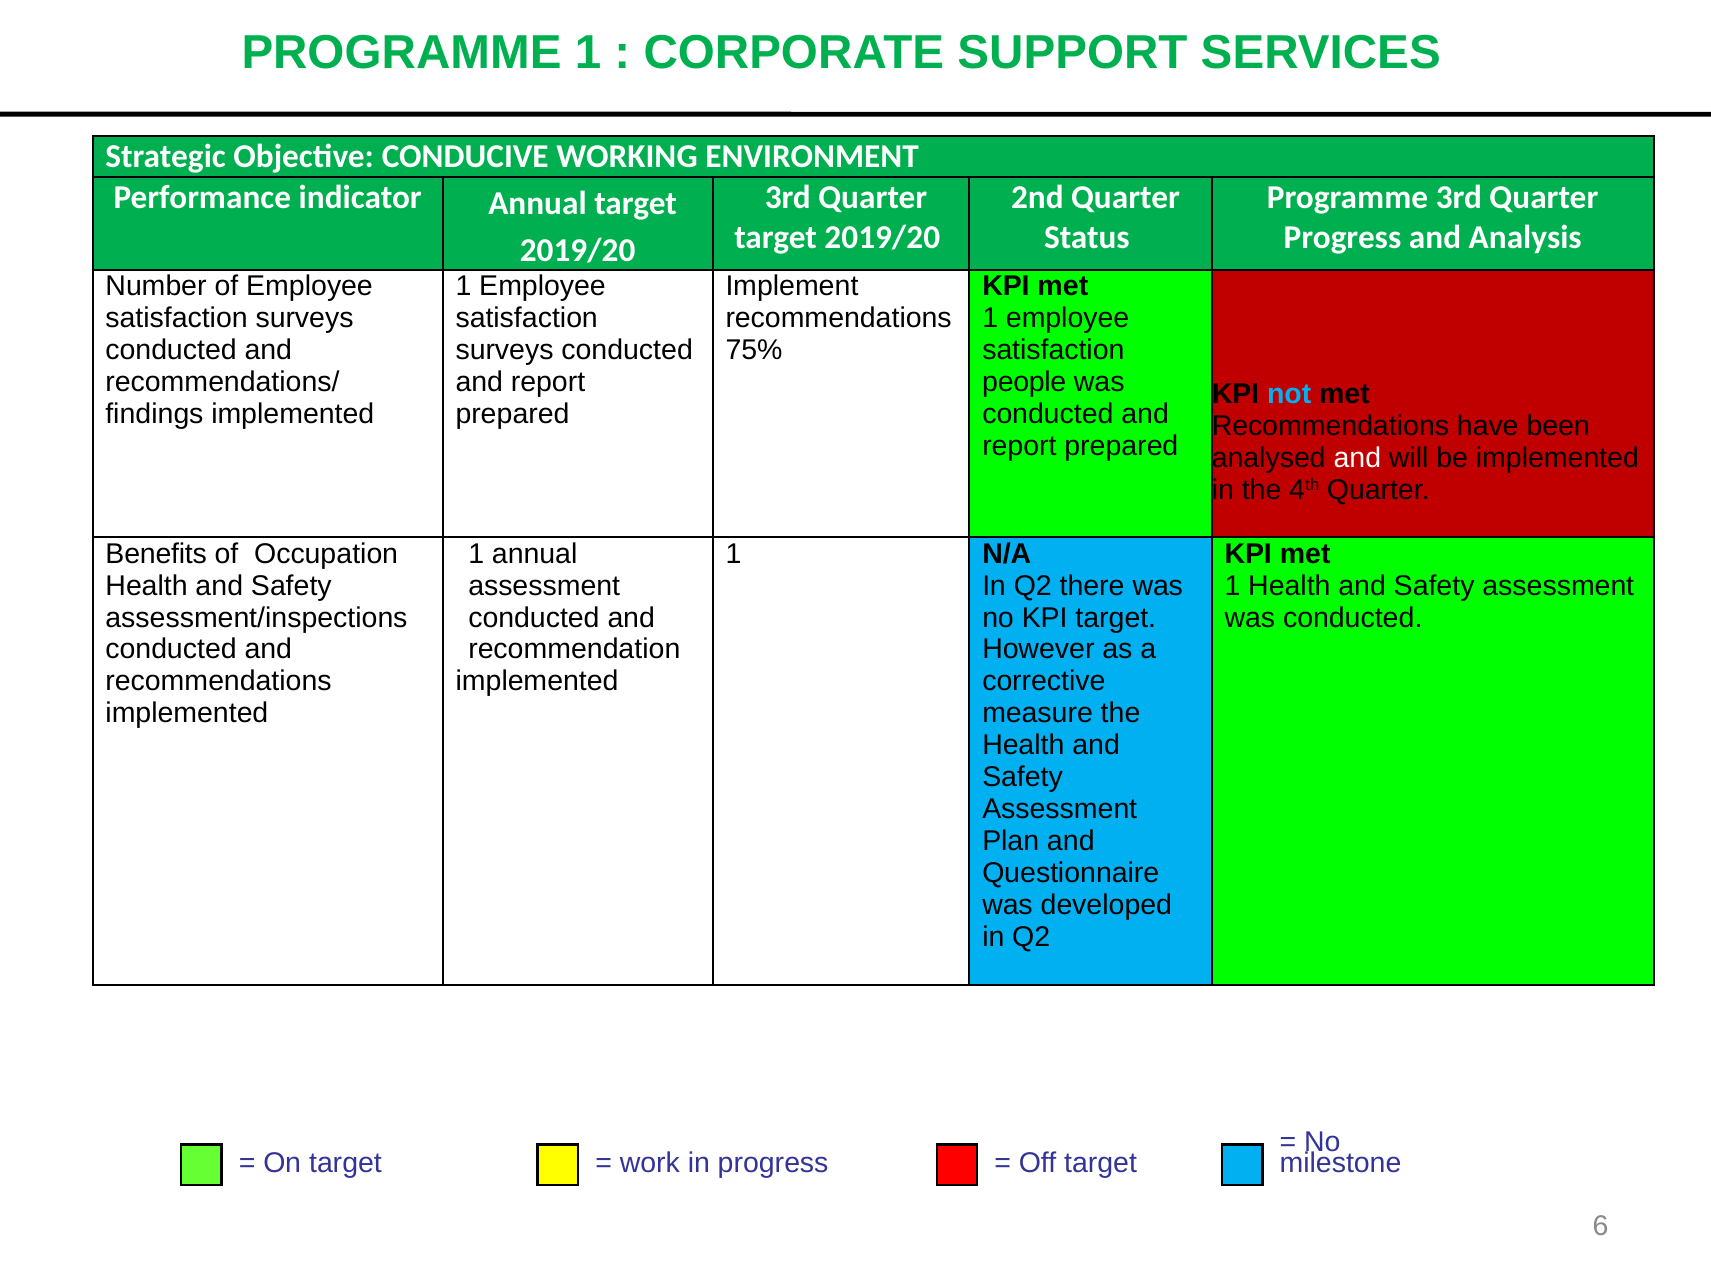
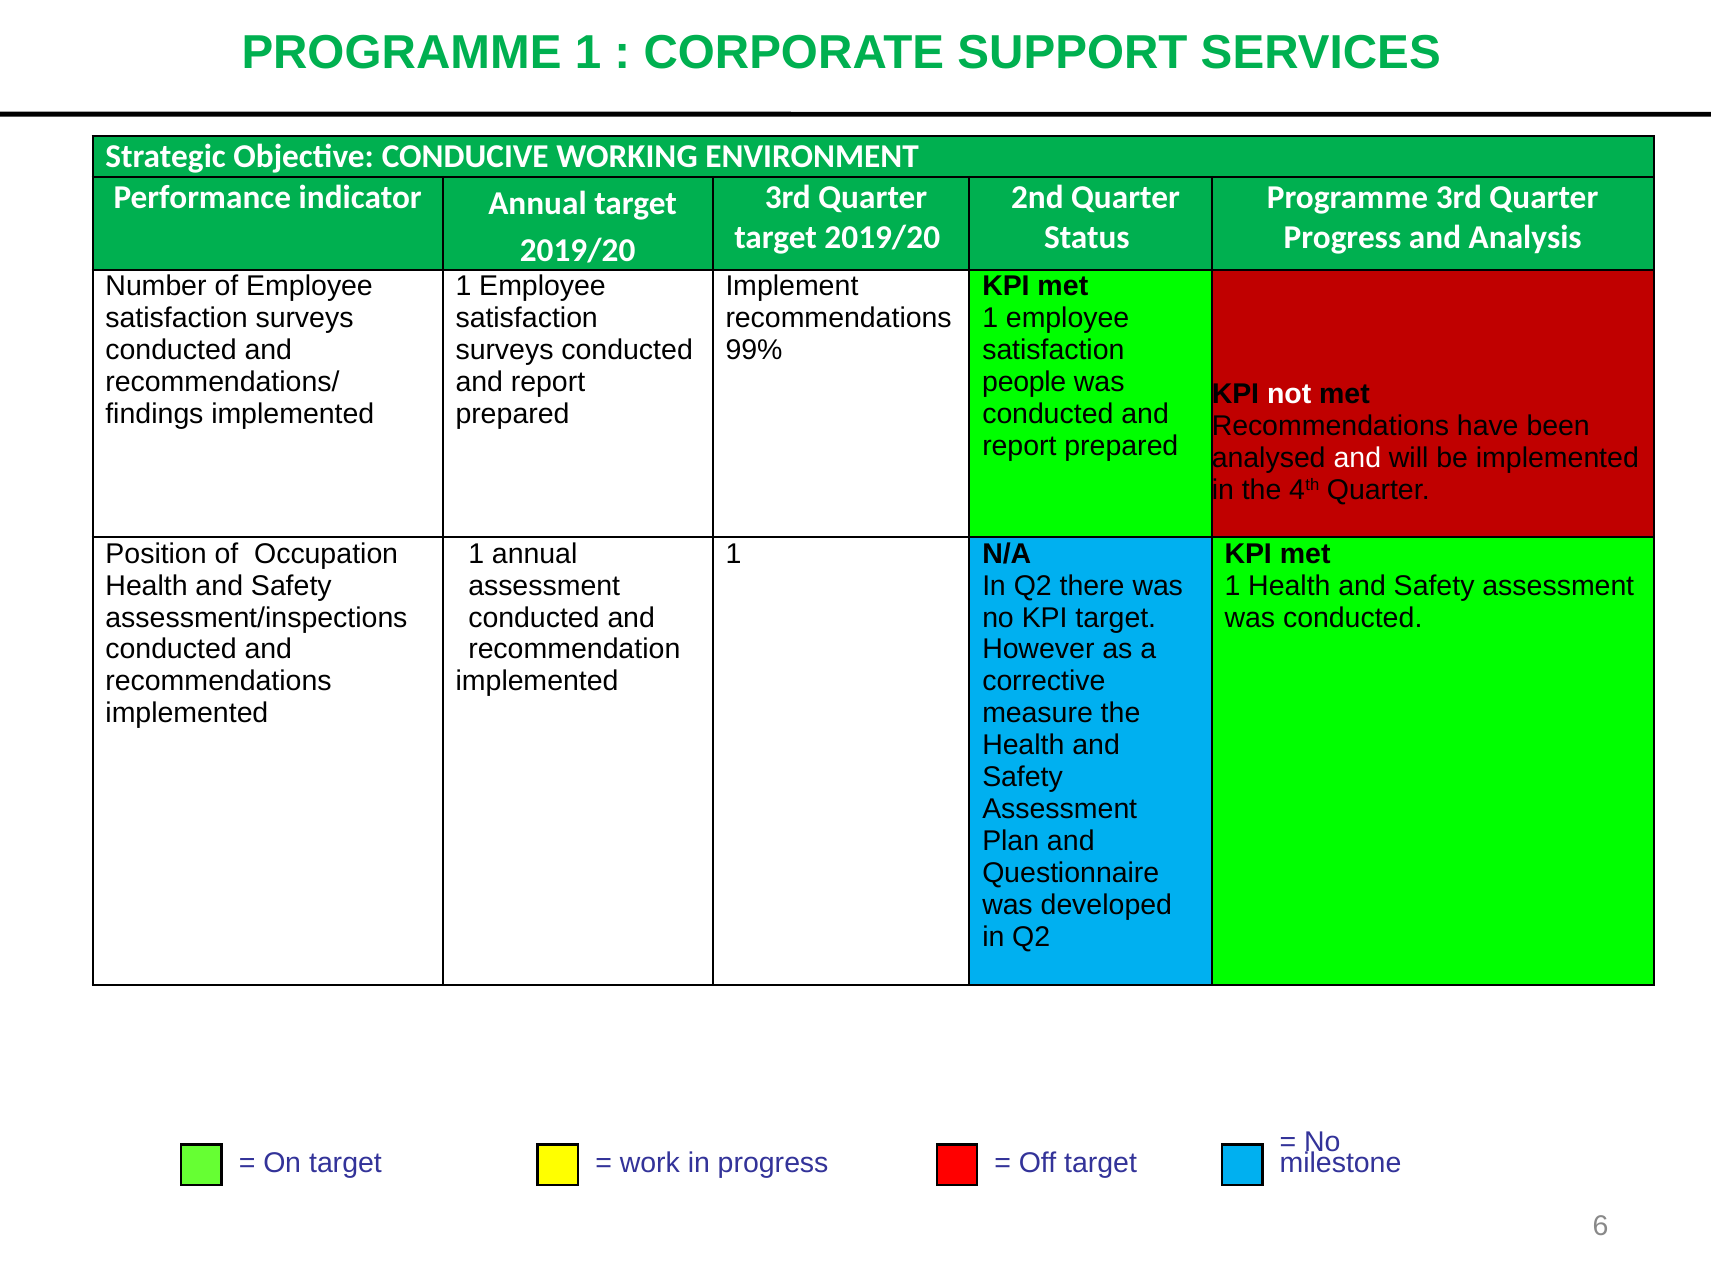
75%: 75% -> 99%
not colour: light blue -> white
Benefits: Benefits -> Position
